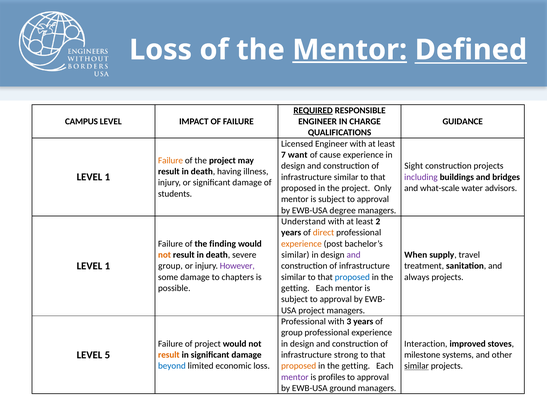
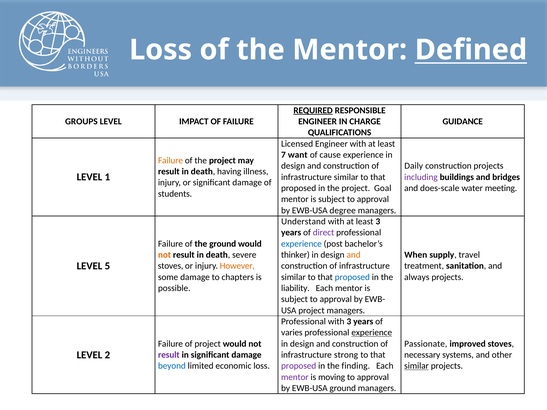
Mentor at (350, 50) underline: present -> none
CAMPUS: CAMPUS -> GROUPS
Sight: Sight -> Daily
Only: Only -> Goal
what-scale: what-scale -> does-scale
advisors: advisors -> meeting
least 2: 2 -> 3
direct colour: orange -> purple
the finding: finding -> ground
experience at (301, 244) colour: orange -> blue
similar at (295, 255): similar -> thinker
and at (354, 255) colour: purple -> orange
1 at (107, 266): 1 -> 5
group at (170, 266): group -> stoves
However colour: purple -> orange
getting at (295, 288): getting -> liability
group at (292, 333): group -> varies
experience at (372, 333) underline: none -> present
Interaction: Interaction -> Passionate
5: 5 -> 2
result at (169, 355) colour: orange -> purple
milestone: milestone -> necessary
proposed at (299, 366) colour: orange -> purple
getting at (356, 366): getting -> finding
profiles: profiles -> moving
